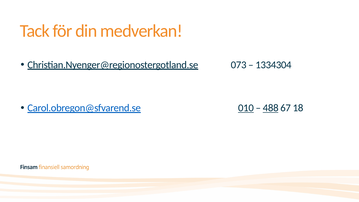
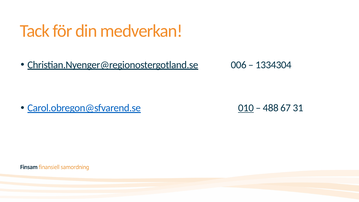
073: 073 -> 006
488 underline: present -> none
18: 18 -> 31
